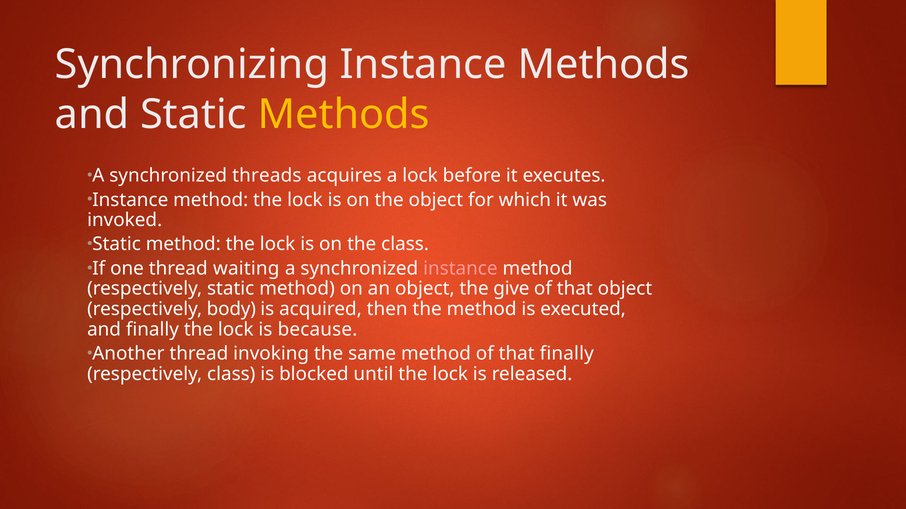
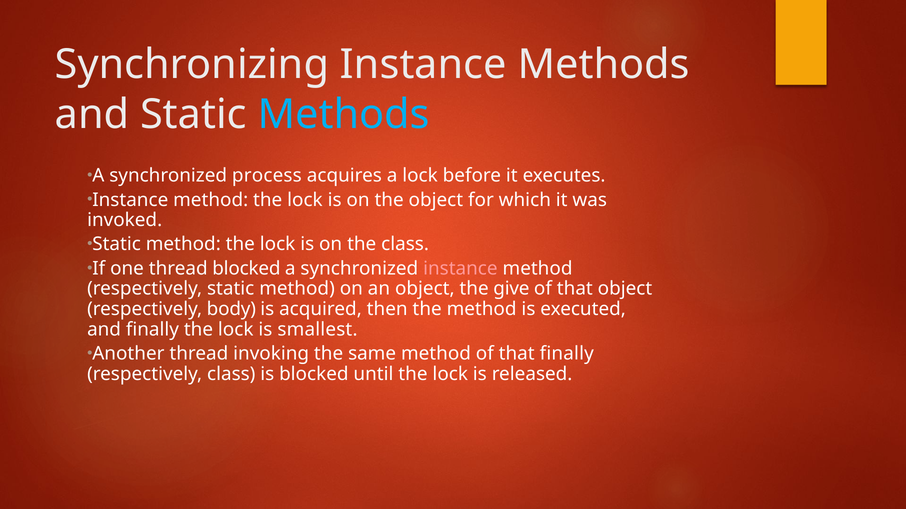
Methods at (344, 115) colour: yellow -> light blue
threads: threads -> process
thread waiting: waiting -> blocked
because: because -> smallest
